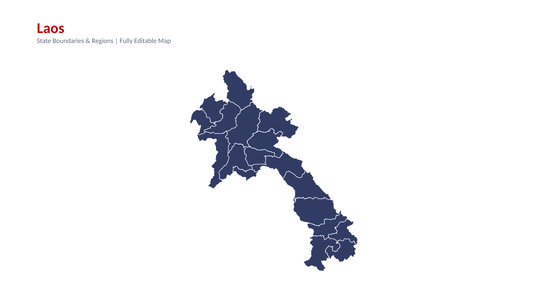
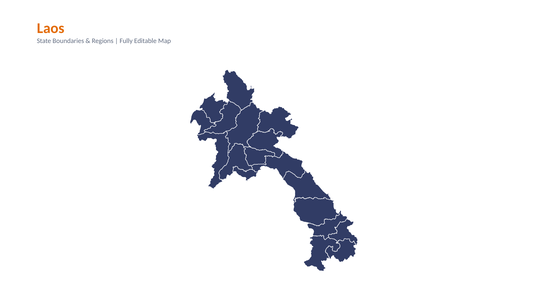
Laos colour: red -> orange
